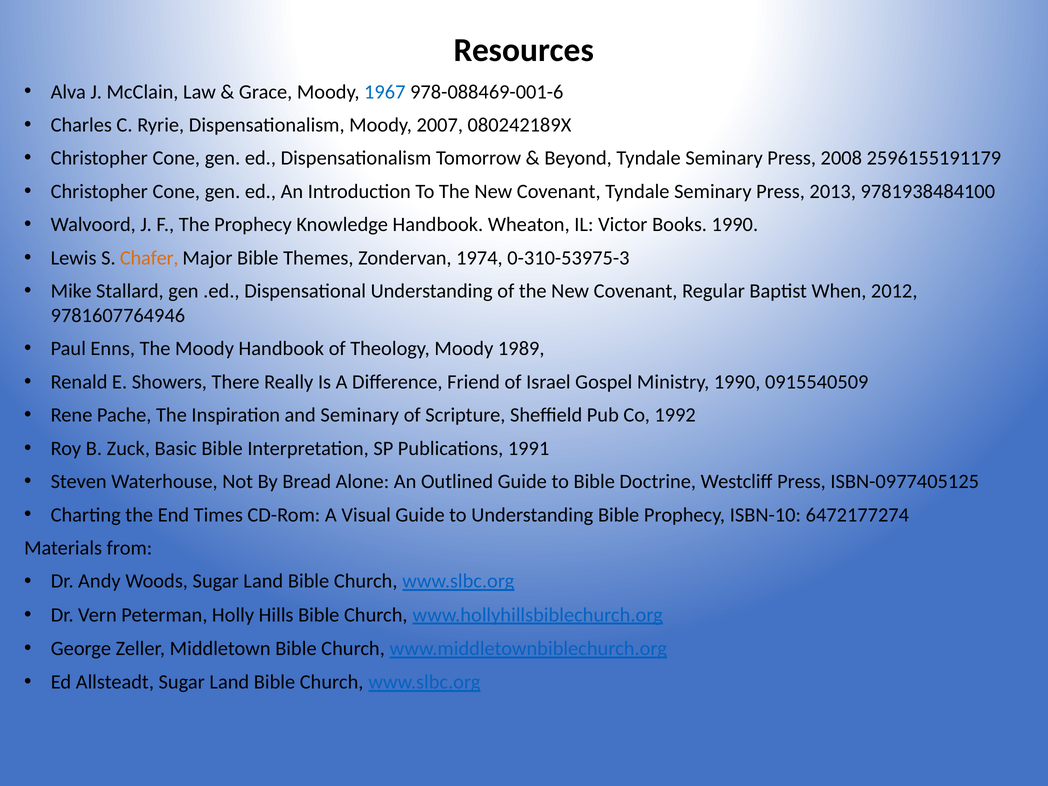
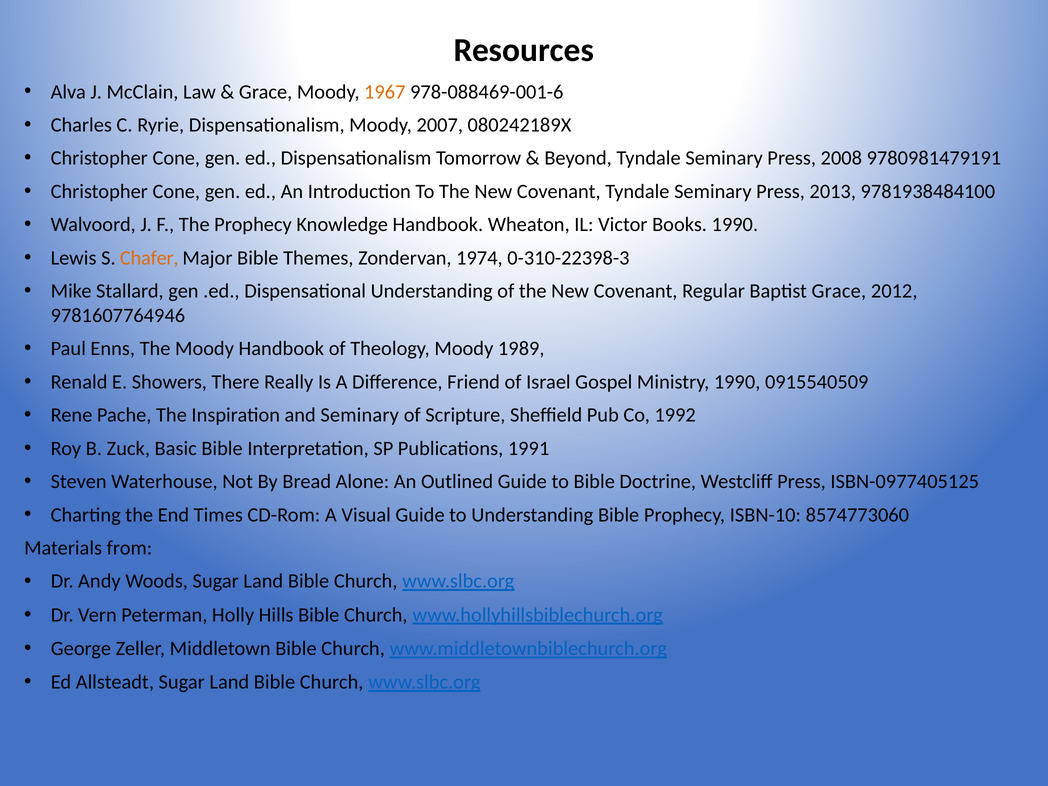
1967 colour: blue -> orange
2596155191179: 2596155191179 -> 9780981479191
0-310-53975-3: 0-310-53975-3 -> 0-310-22398-3
Baptist When: When -> Grace
6472177274: 6472177274 -> 8574773060
